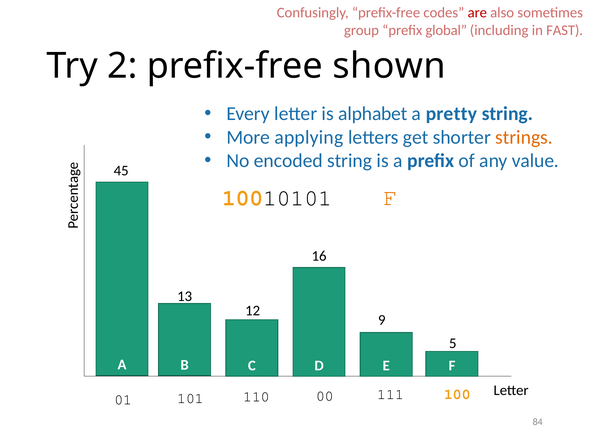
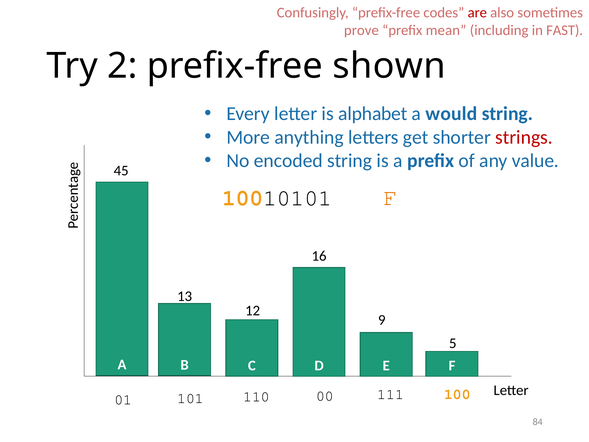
group: group -> prove
global: global -> mean
pretty: pretty -> would
applying: applying -> anything
strings colour: orange -> red
